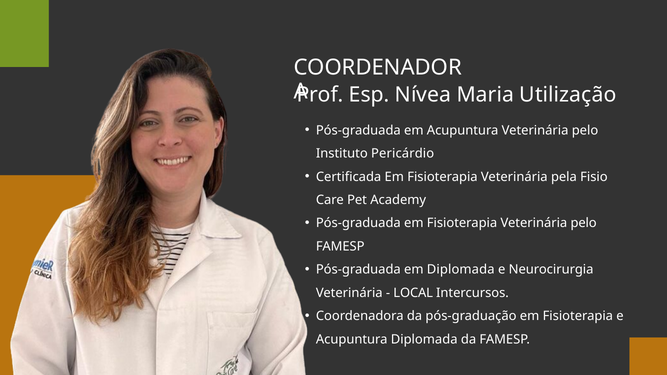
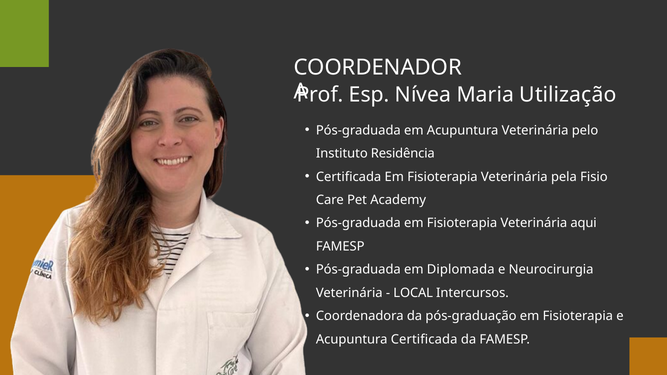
Pericárdio: Pericárdio -> Residência
Fisioterapia Veterinária pelo: pelo -> aqui
Acupuntura Diplomada: Diplomada -> Certificada
